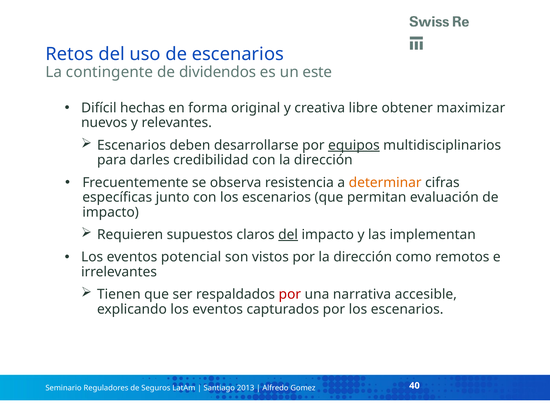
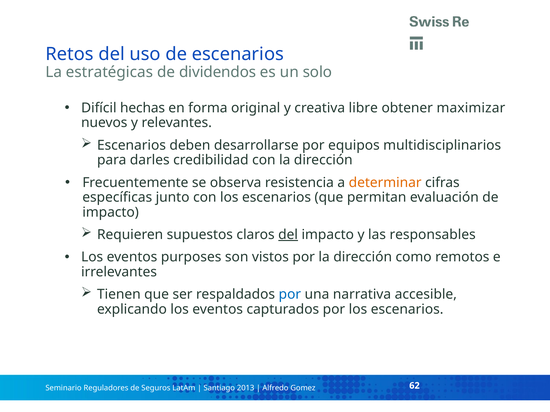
contingente: contingente -> estratégicas
este: este -> solo
equipos underline: present -> none
implementan: implementan -> responsables
potencial: potencial -> purposes
por at (290, 295) colour: red -> blue
40: 40 -> 62
